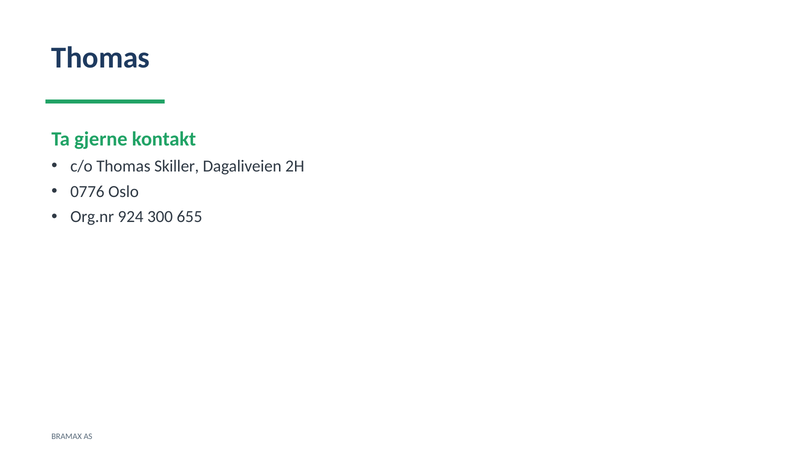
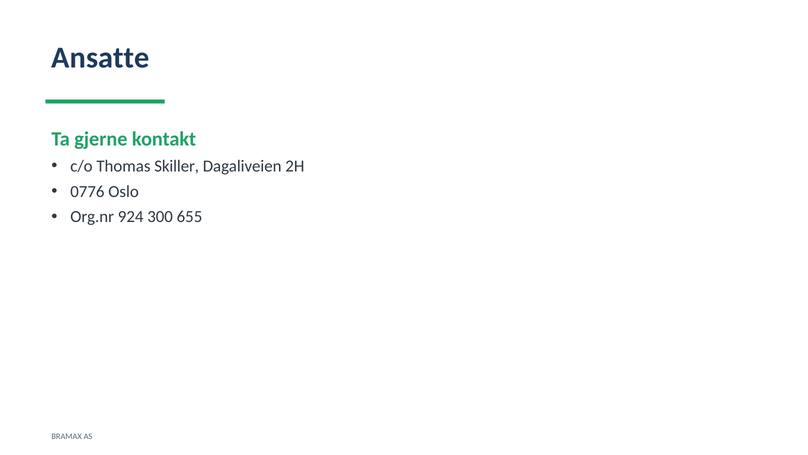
Thomas at (101, 58): Thomas -> Ansatte
